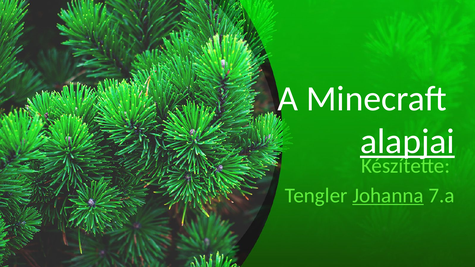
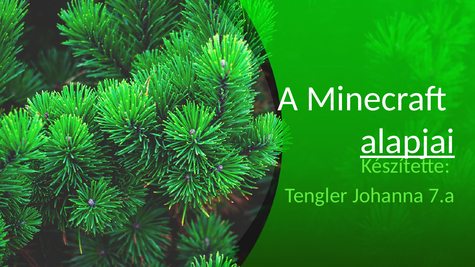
Johanna underline: present -> none
